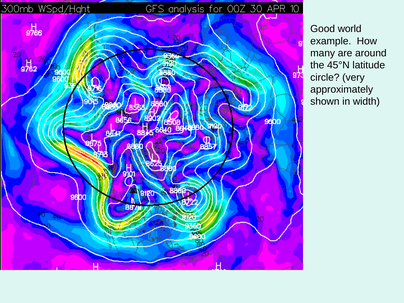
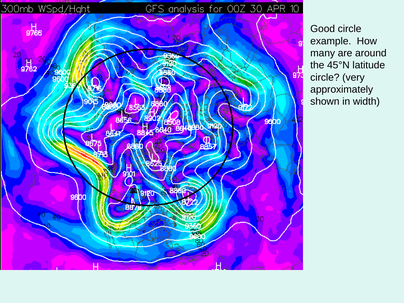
Good world: world -> circle
